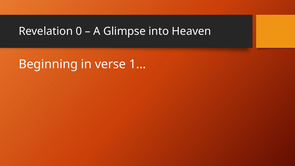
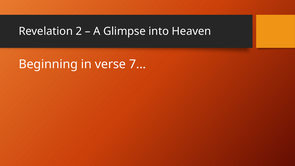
0: 0 -> 2
1: 1 -> 7
